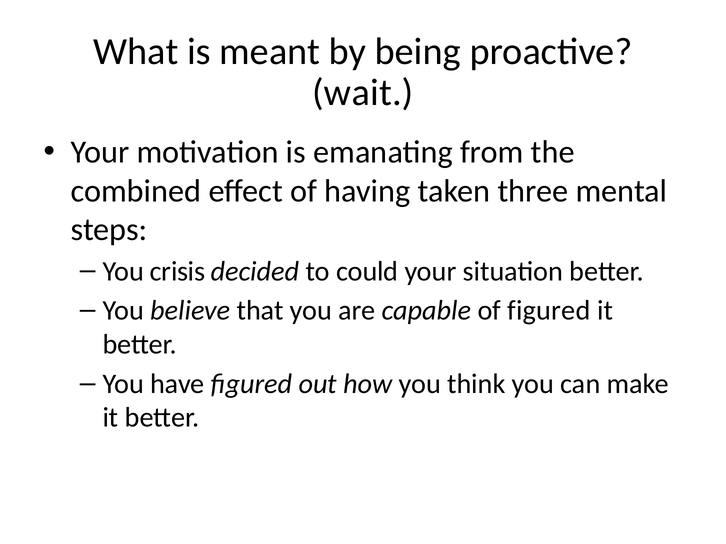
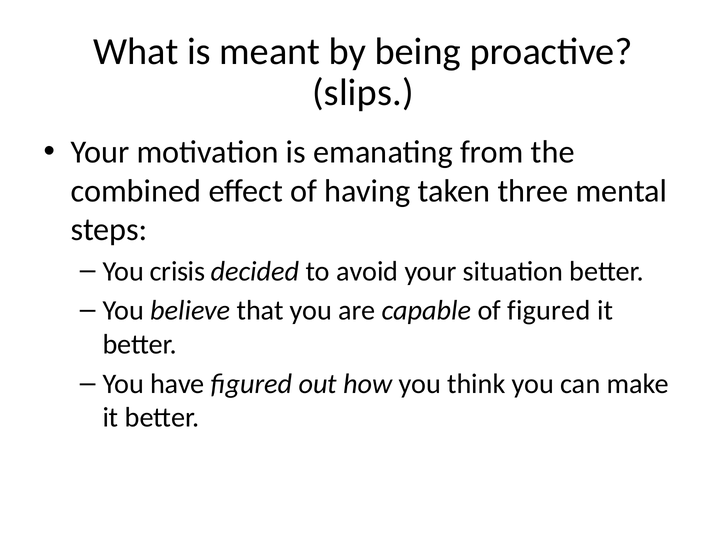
wait: wait -> slips
could: could -> avoid
